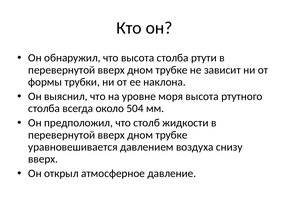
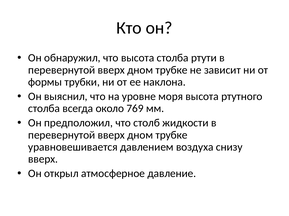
504: 504 -> 769
